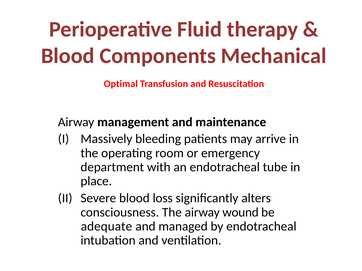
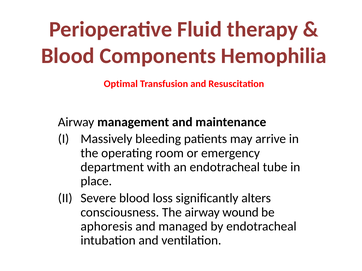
Mechanical: Mechanical -> Hemophilia
adequate: adequate -> aphoresis
